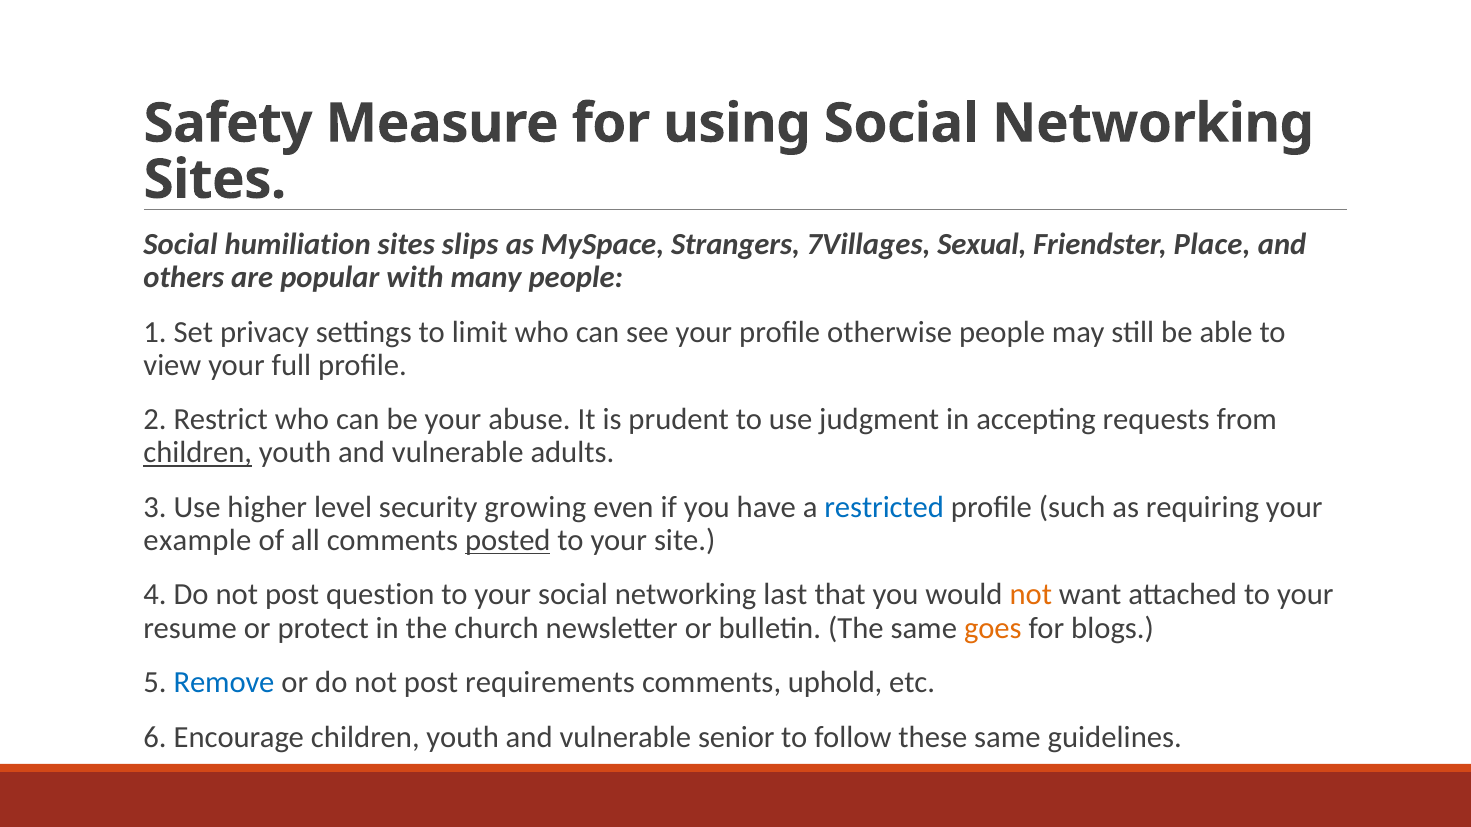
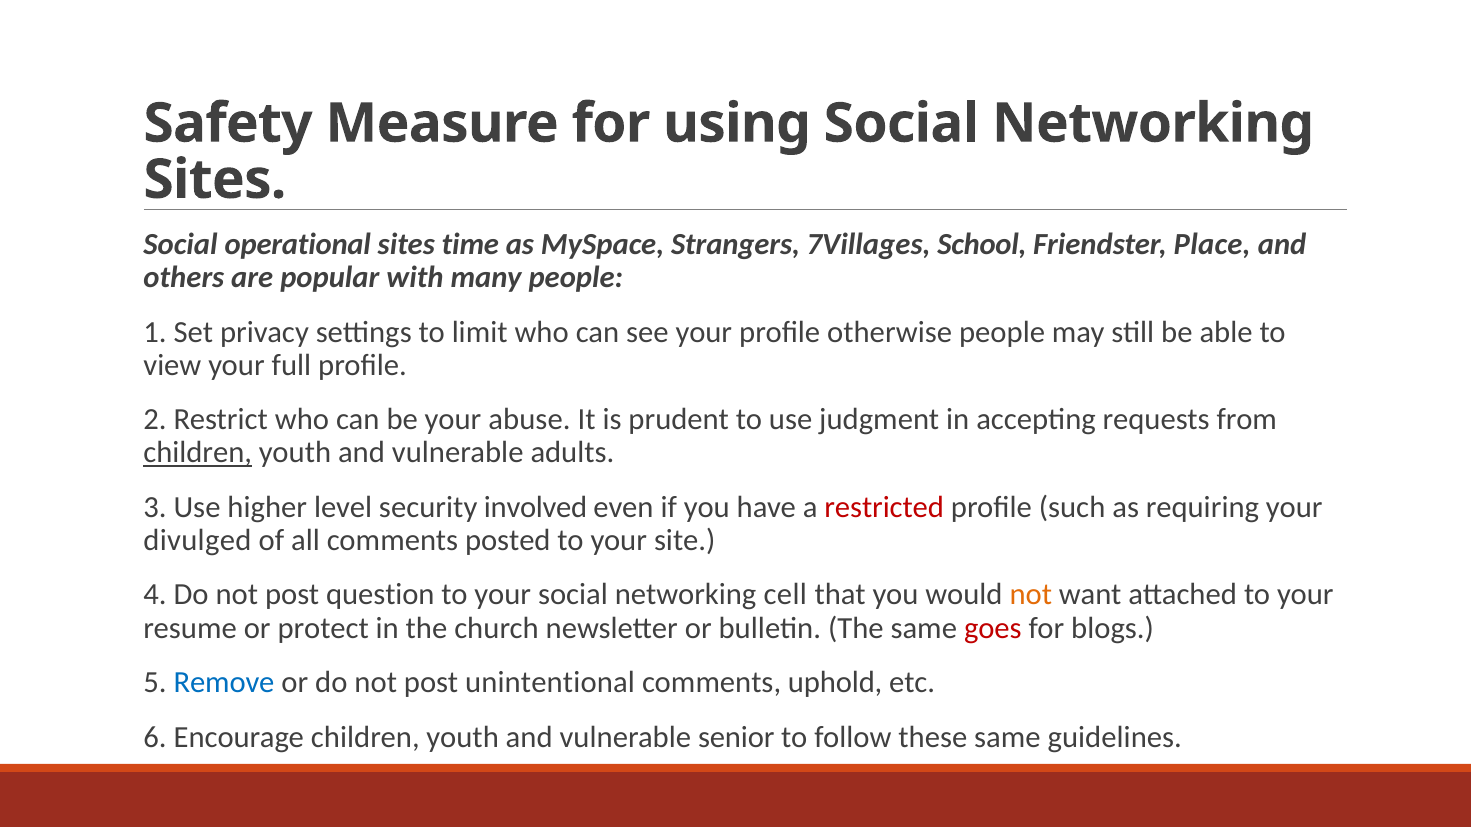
humiliation: humiliation -> operational
slips: slips -> time
Sexual: Sexual -> School
growing: growing -> involved
restricted colour: blue -> red
example: example -> divulged
posted underline: present -> none
last: last -> cell
goes colour: orange -> red
requirements: requirements -> unintentional
